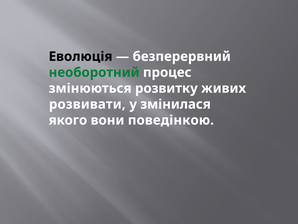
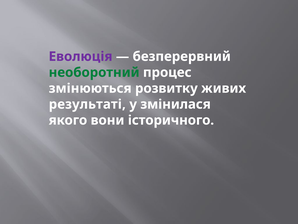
Еволюція colour: black -> purple
розвивати: розвивати -> результаті
поведінкою: поведінкою -> історичного
